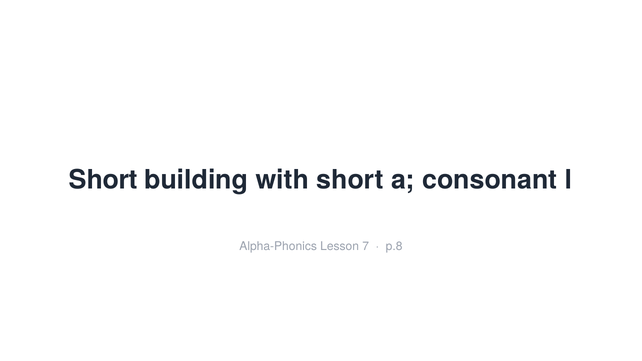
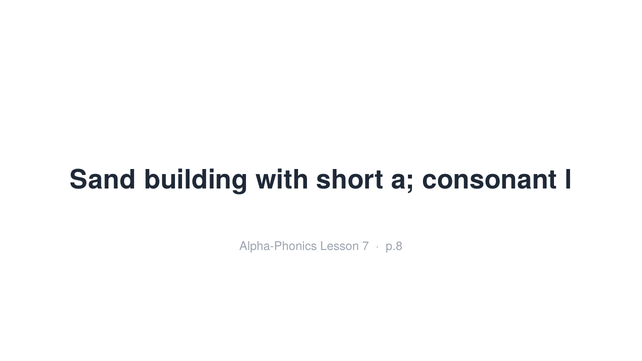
Short at (103, 180): Short -> Sand
